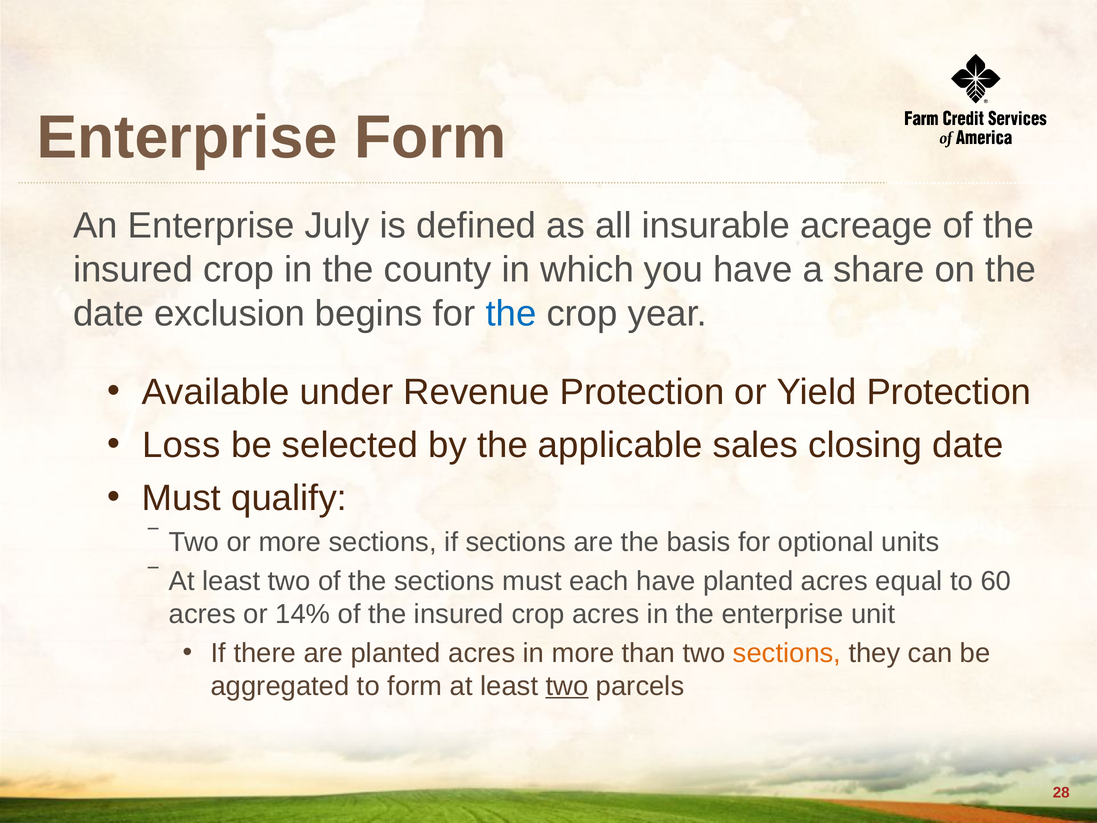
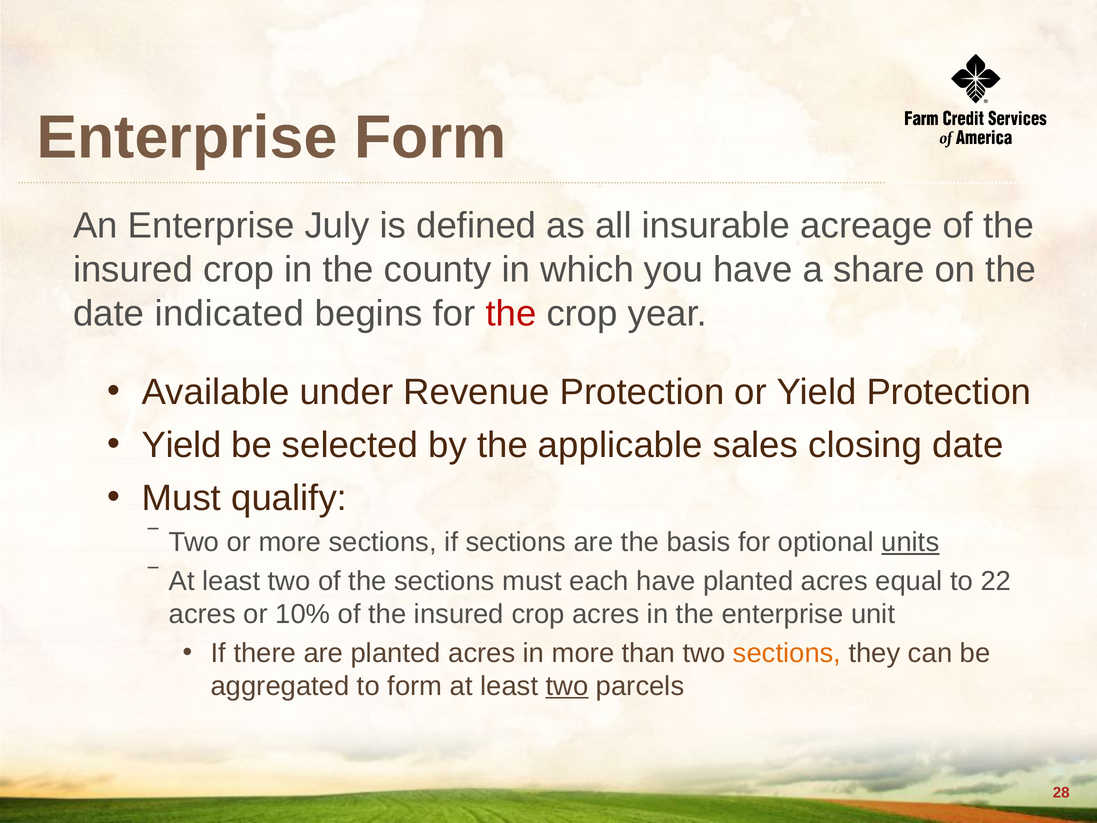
exclusion: exclusion -> indicated
the at (511, 313) colour: blue -> red
Loss at (181, 445): Loss -> Yield
units underline: none -> present
60: 60 -> 22
14%: 14% -> 10%
